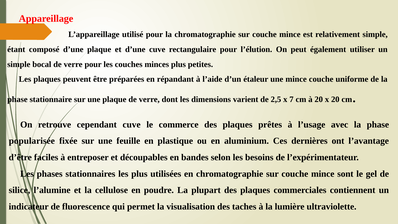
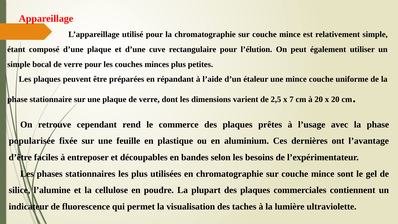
cependant cuve: cuve -> rend
